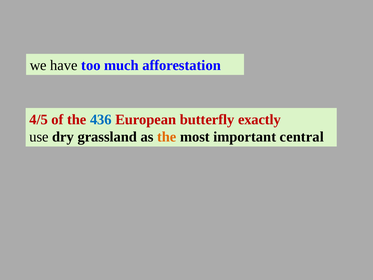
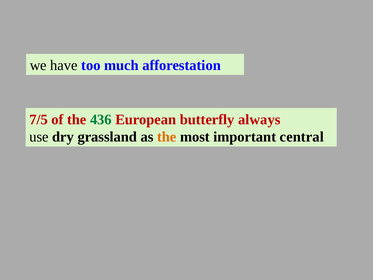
4/5: 4/5 -> 7/5
436 colour: blue -> green
exactly: exactly -> always
